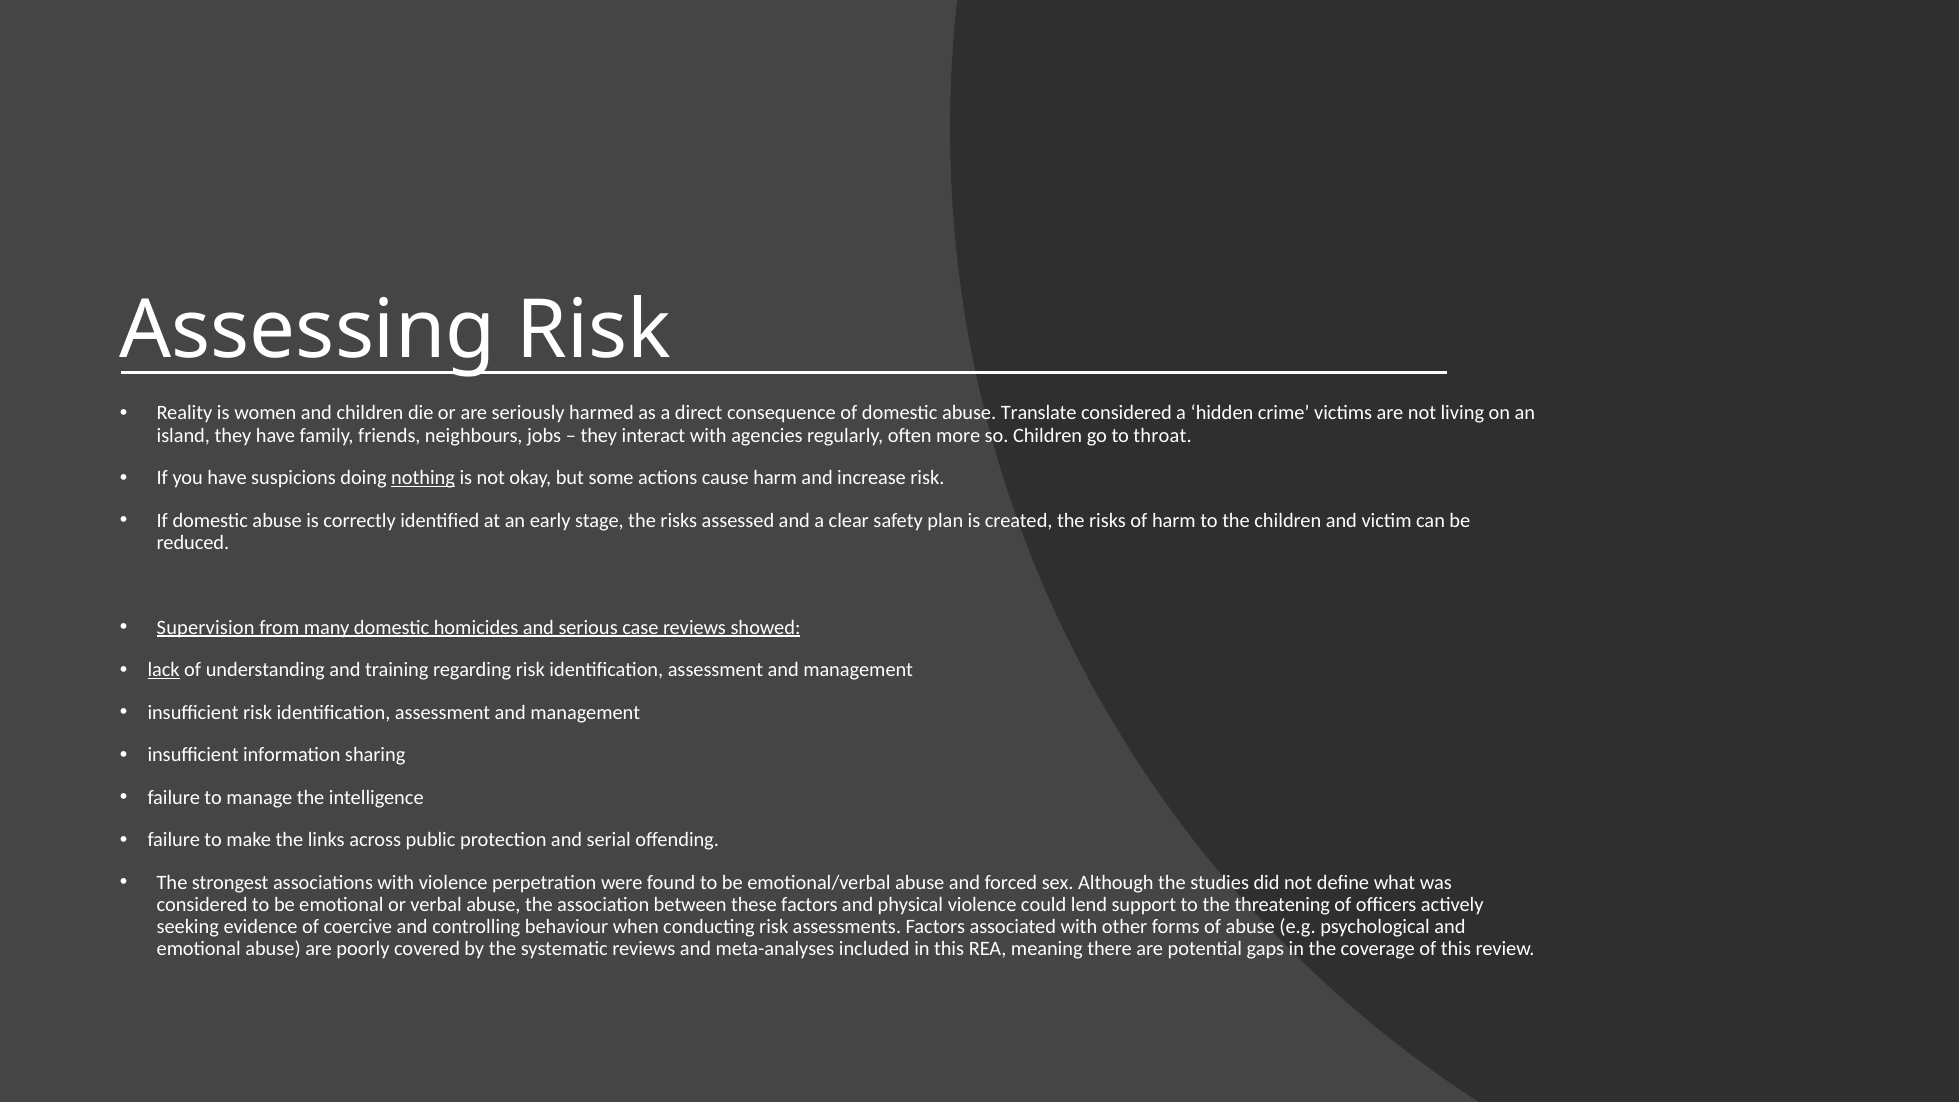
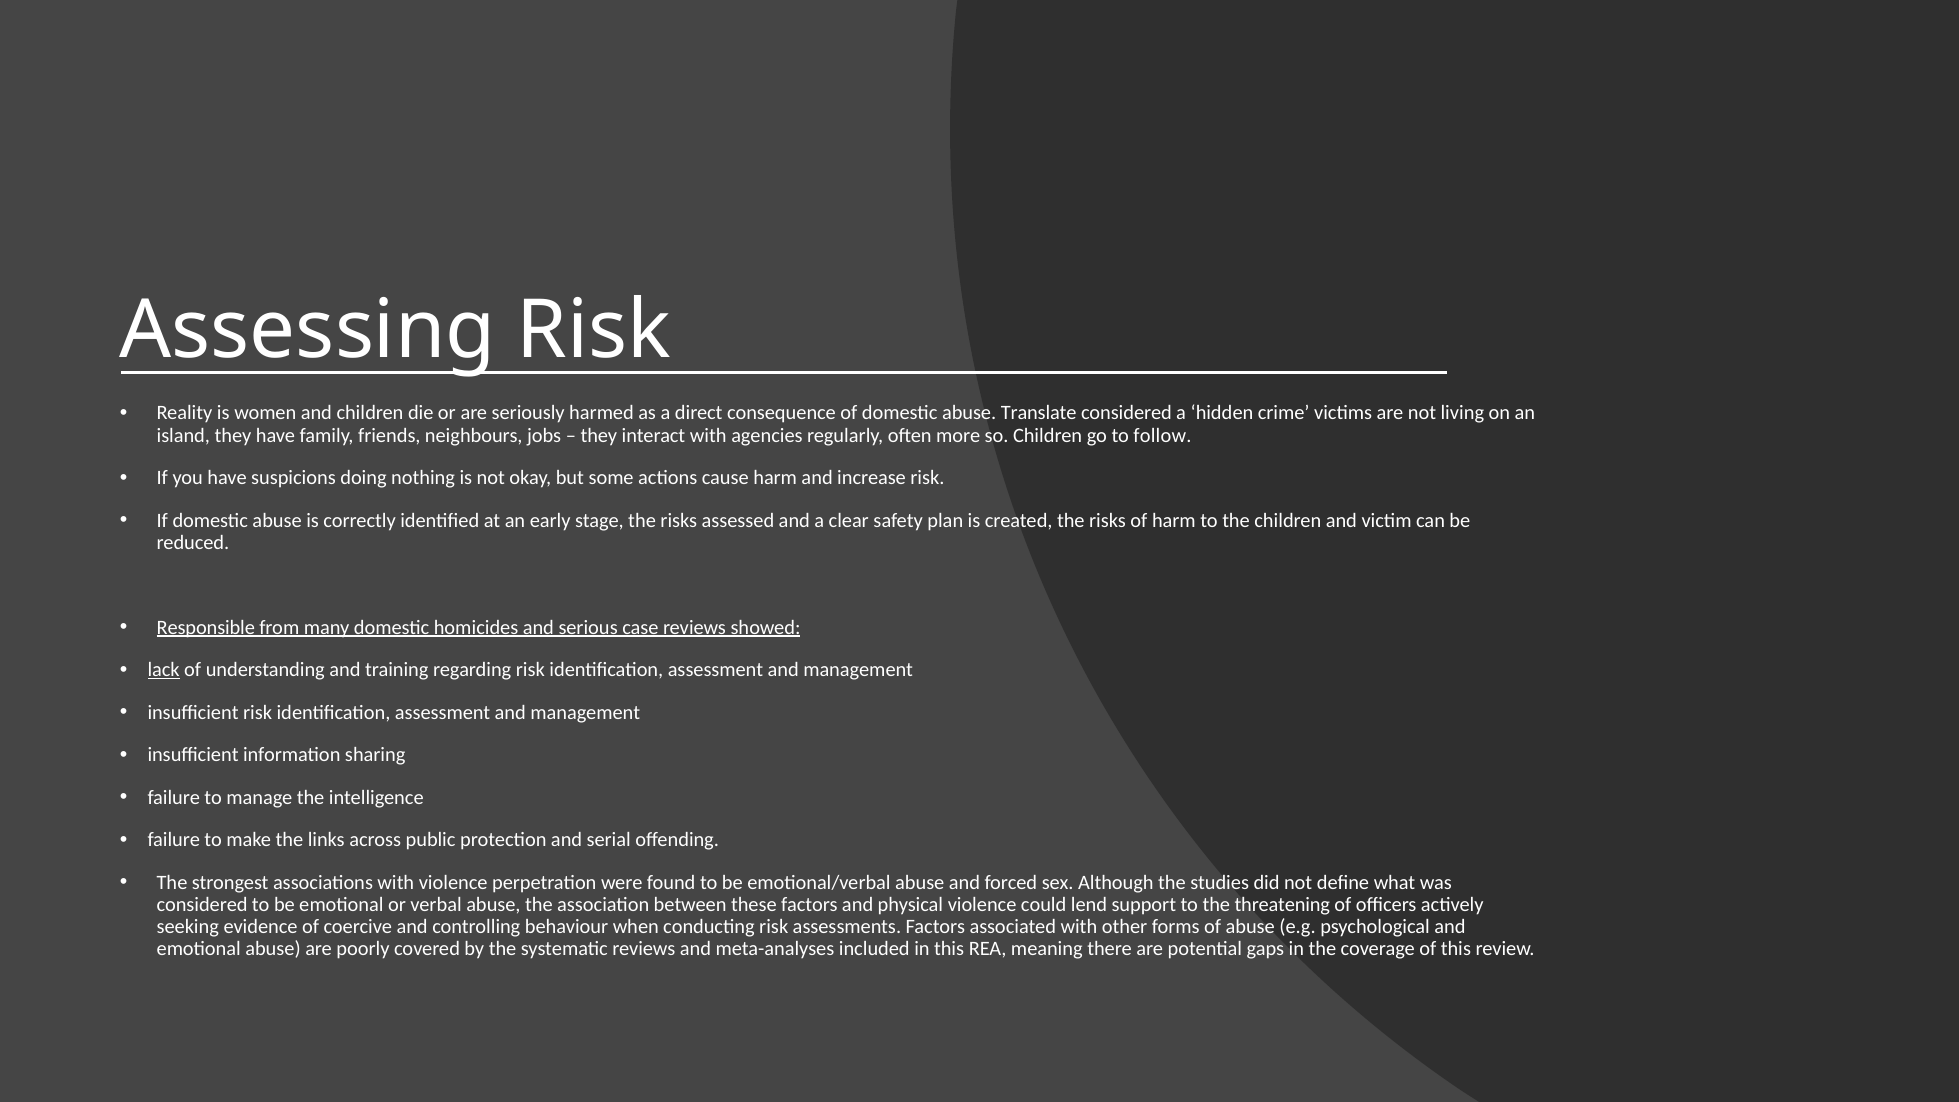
throat: throat -> follow
nothing underline: present -> none
Supervision: Supervision -> Responsible
